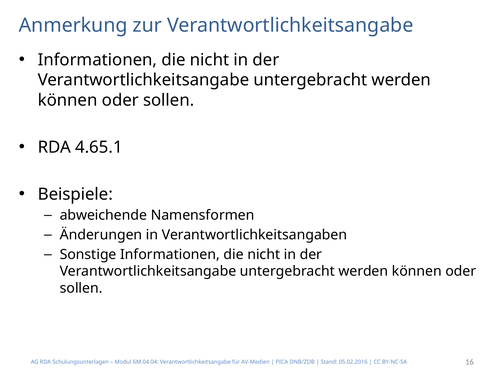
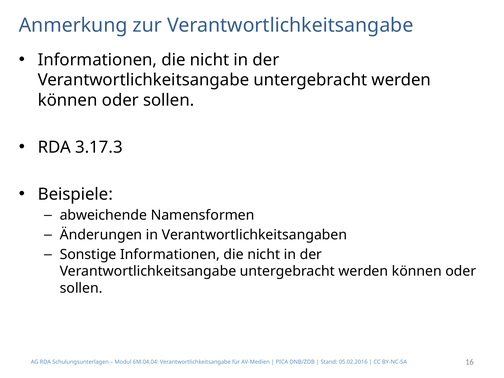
4.65.1: 4.65.1 -> 3.17.3
